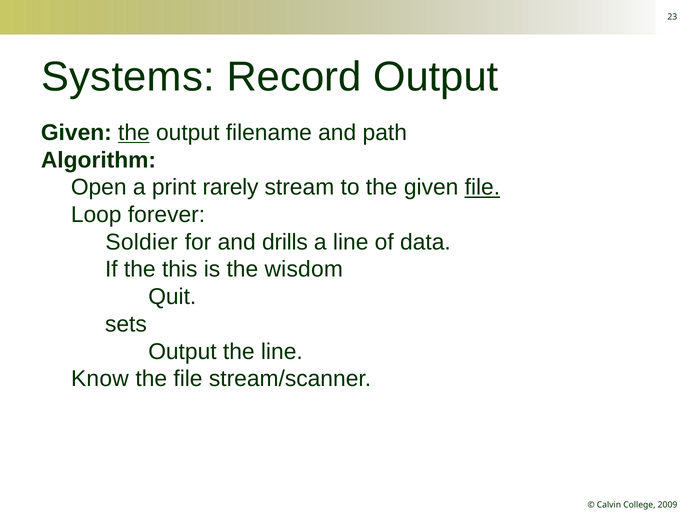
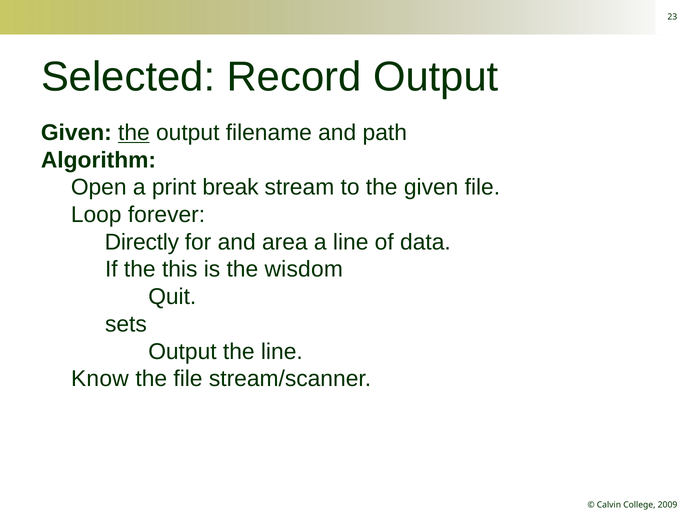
Systems: Systems -> Selected
rarely: rarely -> break
file at (482, 187) underline: present -> none
Soldier: Soldier -> Directly
drills: drills -> area
